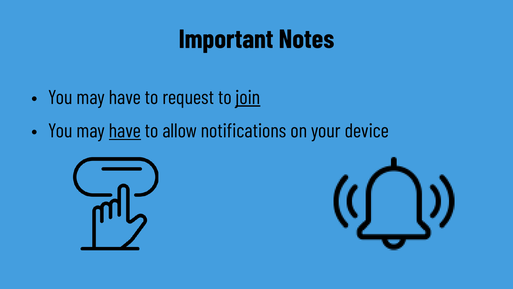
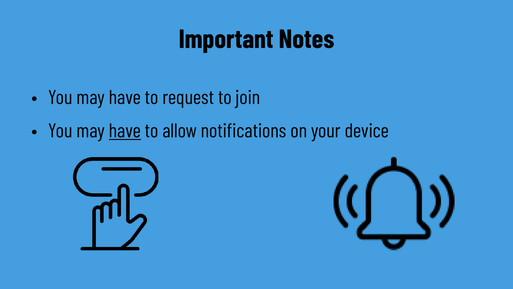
join underline: present -> none
